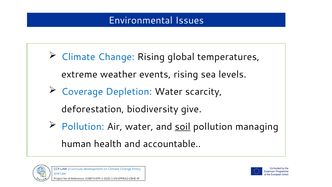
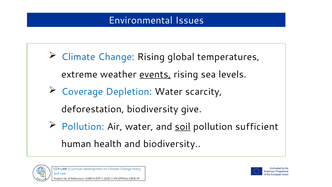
events underline: none -> present
managing: managing -> sufficient
and accountable: accountable -> biodiversity
